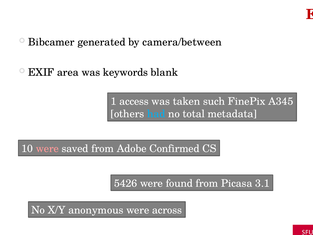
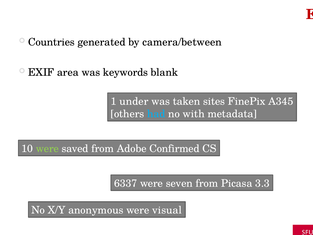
Bibcamer: Bibcamer -> Countries
access: access -> under
such: such -> sites
total: total -> with
were at (47, 149) colour: pink -> light green
5426: 5426 -> 6337
found: found -> seven
3.1: 3.1 -> 3.3
across: across -> visual
